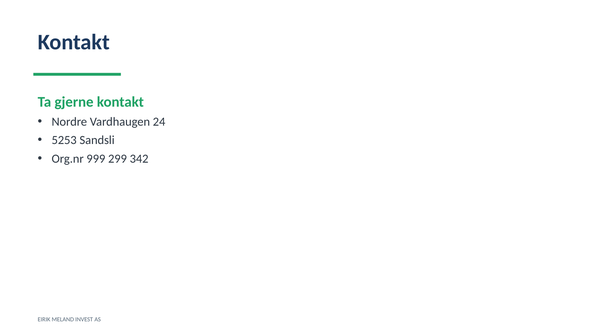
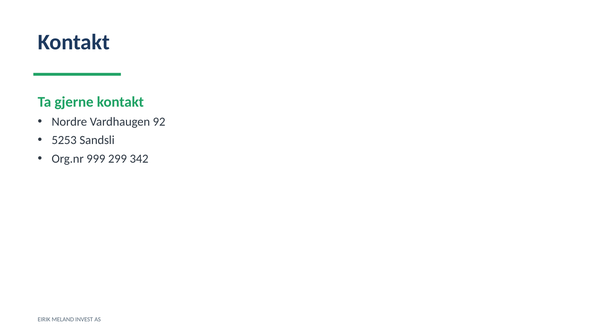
24: 24 -> 92
